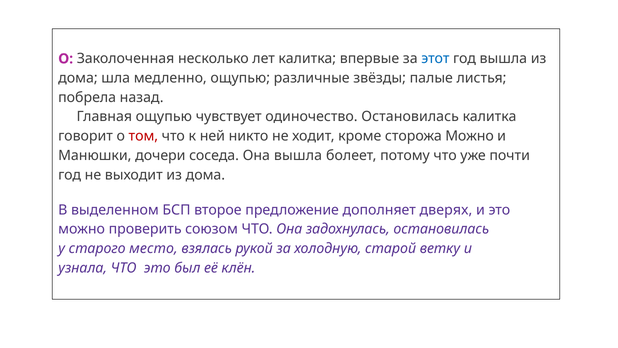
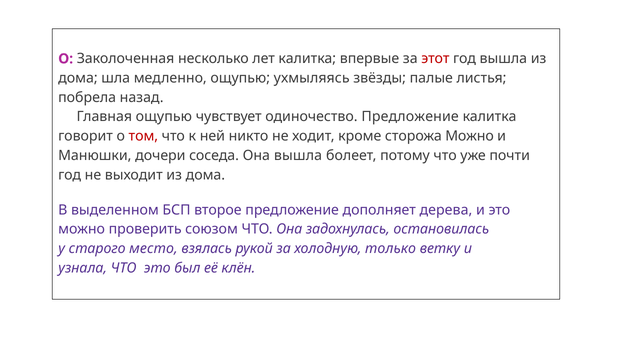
этот colour: blue -> red
различные: различные -> ухмыляясь
одиночество Остановилась: Остановилась -> Предложение
дверях: дверях -> дерева
старой: старой -> только
